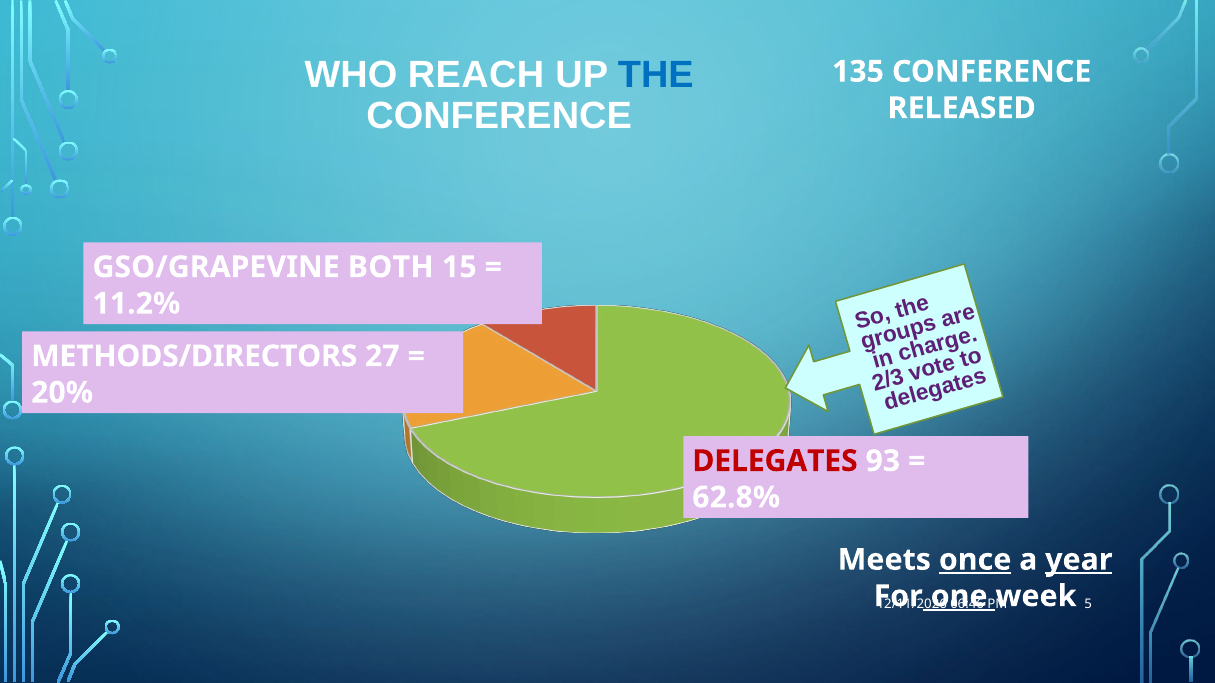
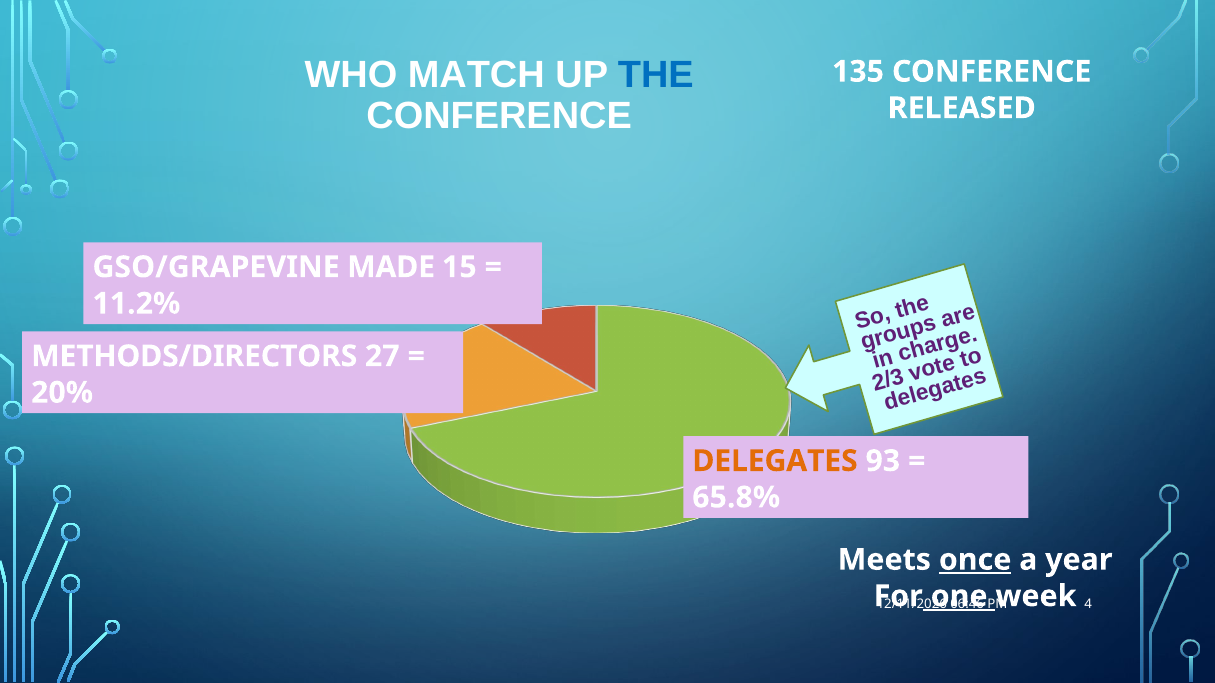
REACH: REACH -> MATCH
BOTH: BOTH -> MADE
DELEGATES colour: red -> orange
62.8%: 62.8% -> 65.8%
year underline: present -> none
5: 5 -> 4
